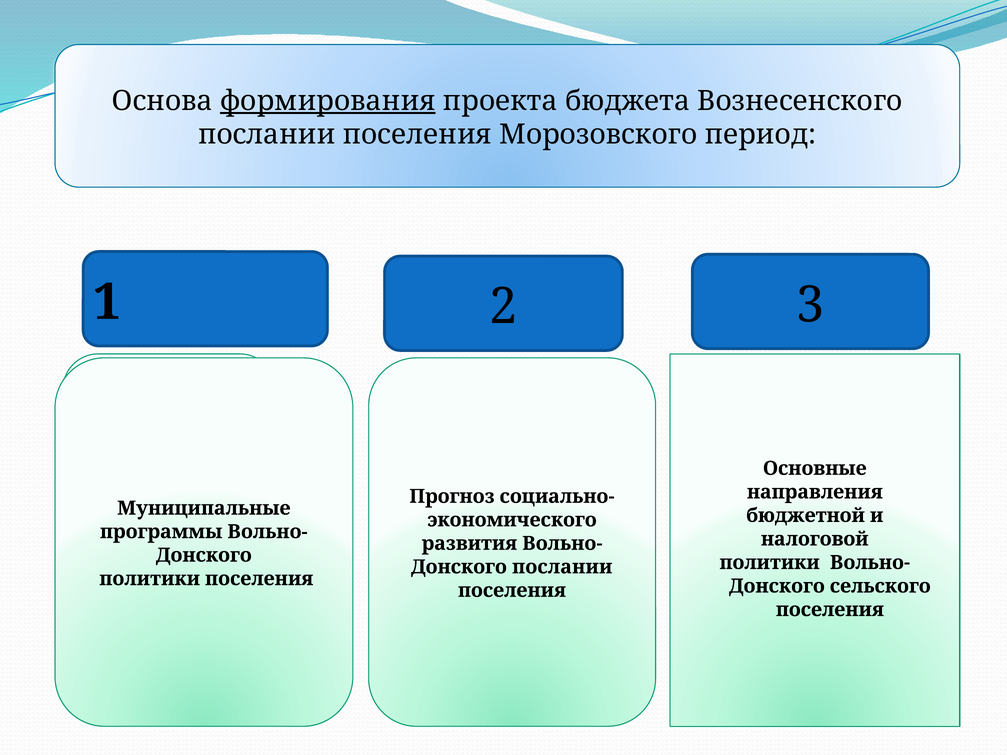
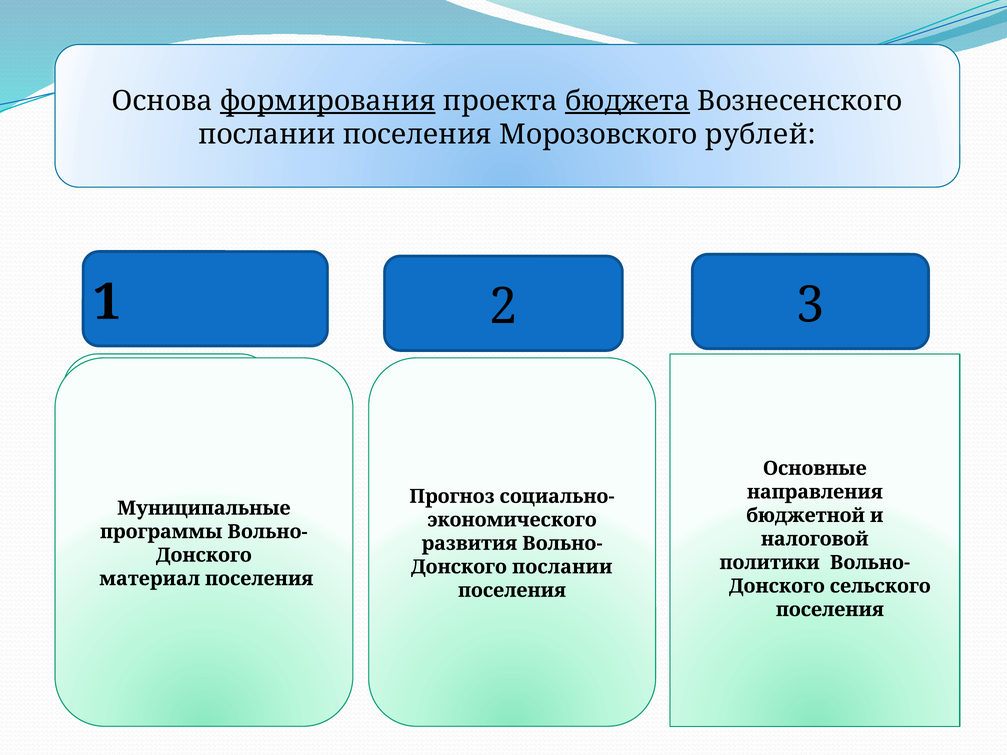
бюджета underline: none -> present
период: период -> рублей
политики at (150, 579): политики -> материал
